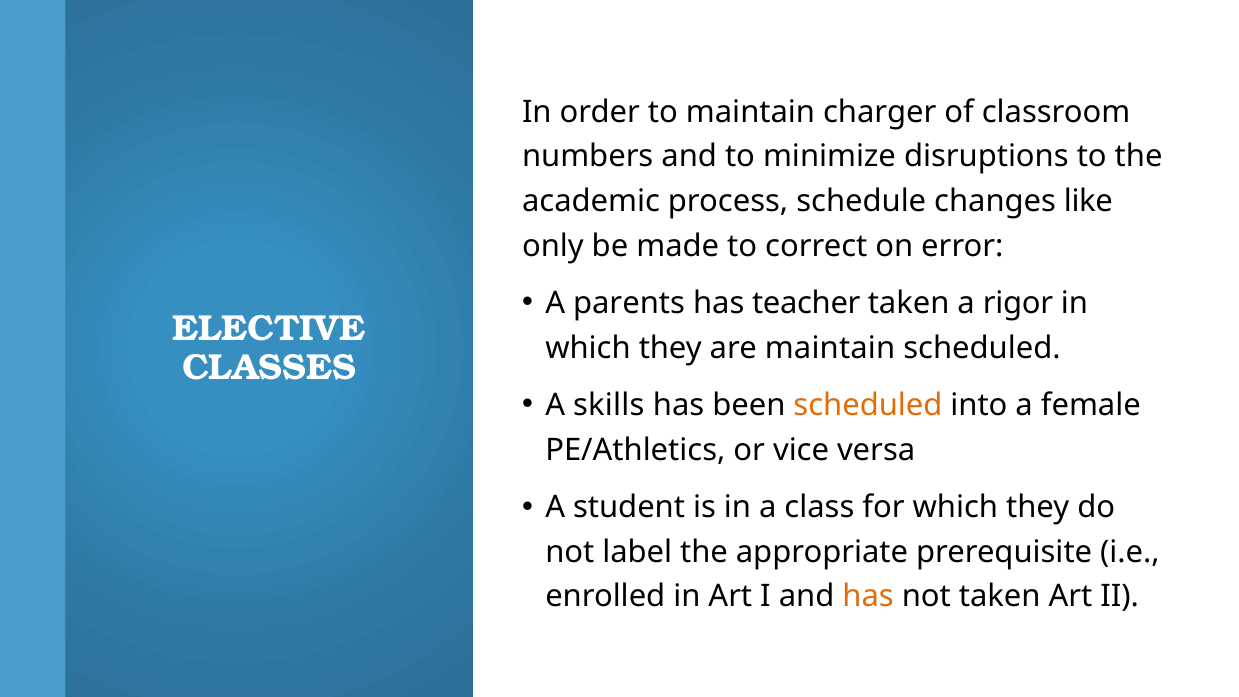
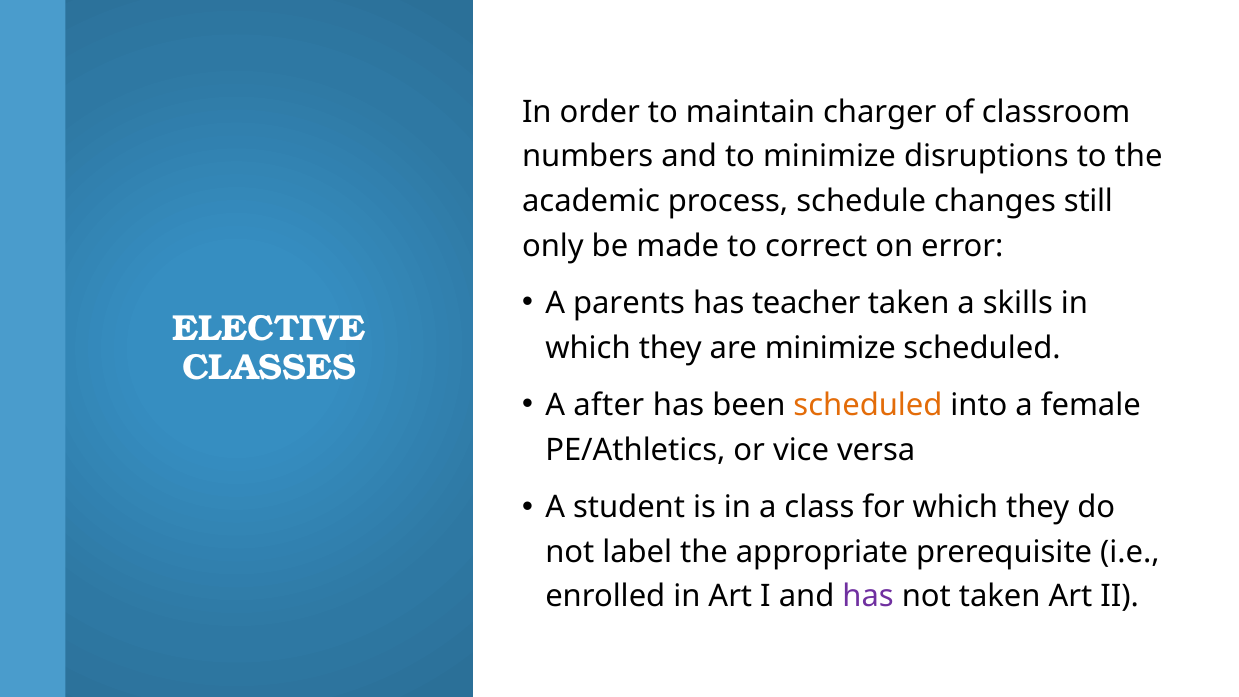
like: like -> still
rigor: rigor -> skills
are maintain: maintain -> minimize
skills: skills -> after
has at (868, 597) colour: orange -> purple
